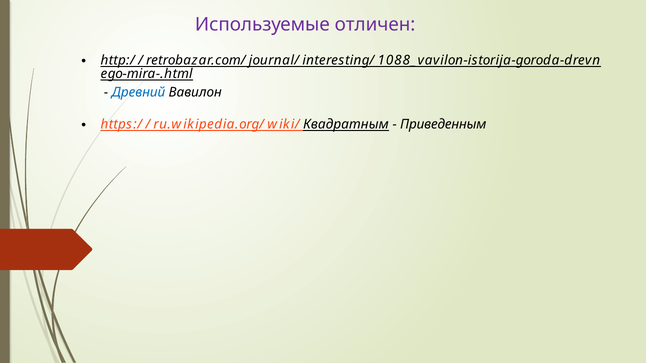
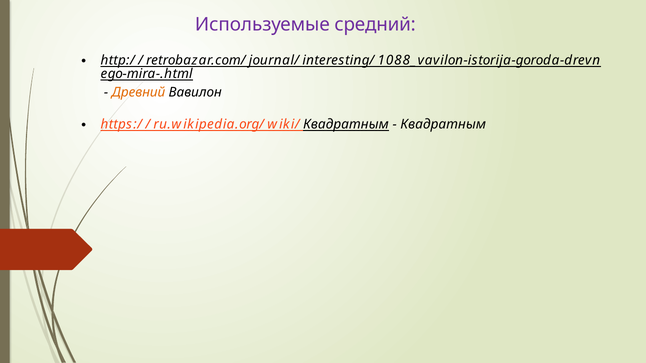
отличен: отличен -> средний
Древний colour: blue -> orange
Приведенным at (443, 125): Приведенным -> Квадратным
